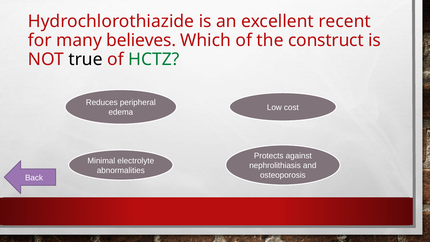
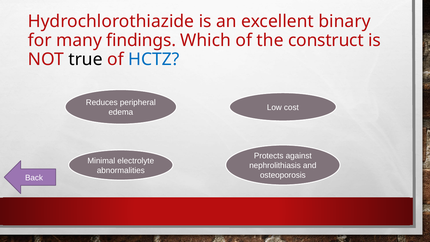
recent: recent -> binary
believes: believes -> findings
HCTZ colour: green -> blue
